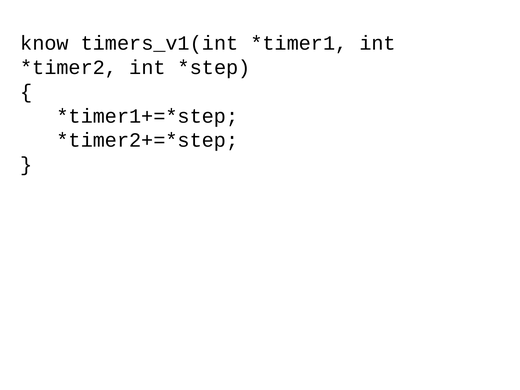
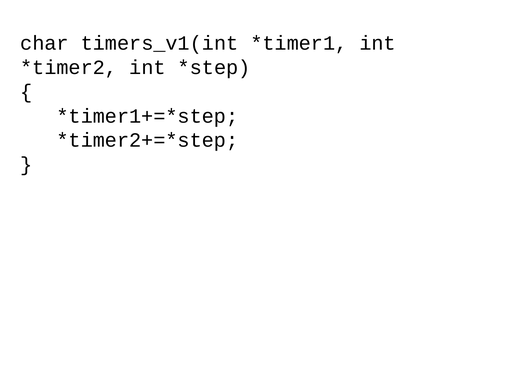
know: know -> char
